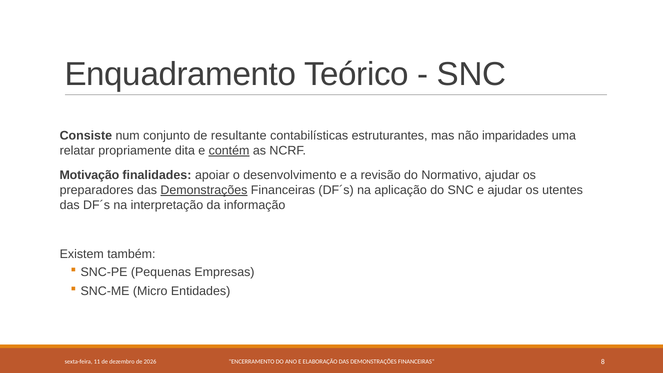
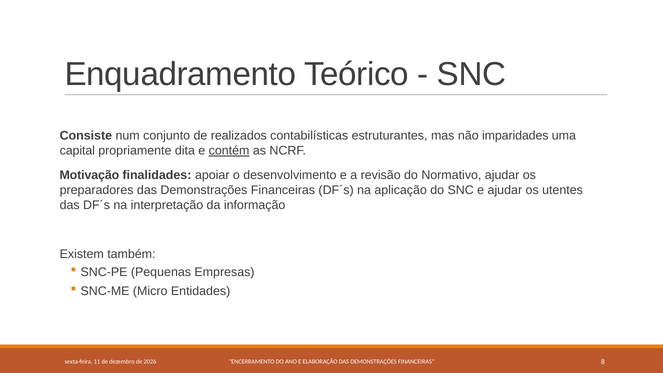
resultante: resultante -> realizados
relatar: relatar -> capital
Demonstrações at (204, 190) underline: present -> none
